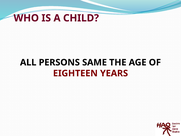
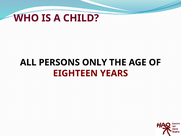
SAME: SAME -> ONLY
